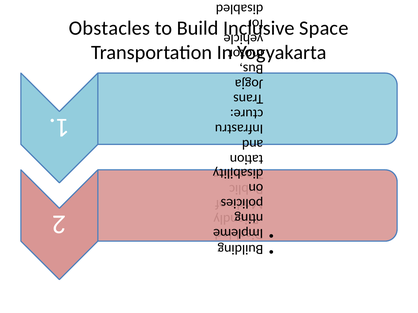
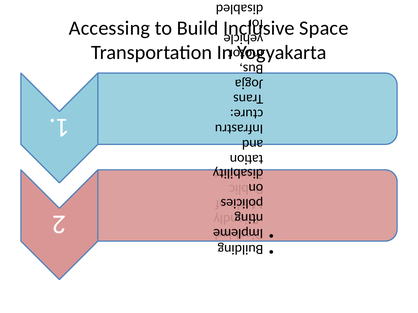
Obstacles: Obstacles -> Accessing
